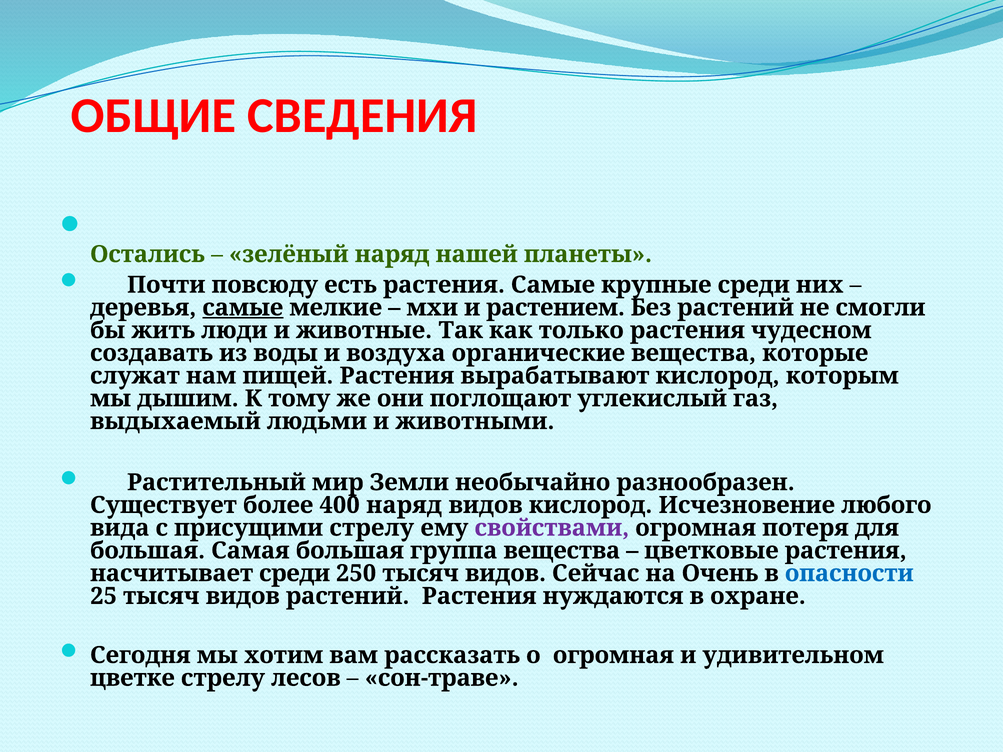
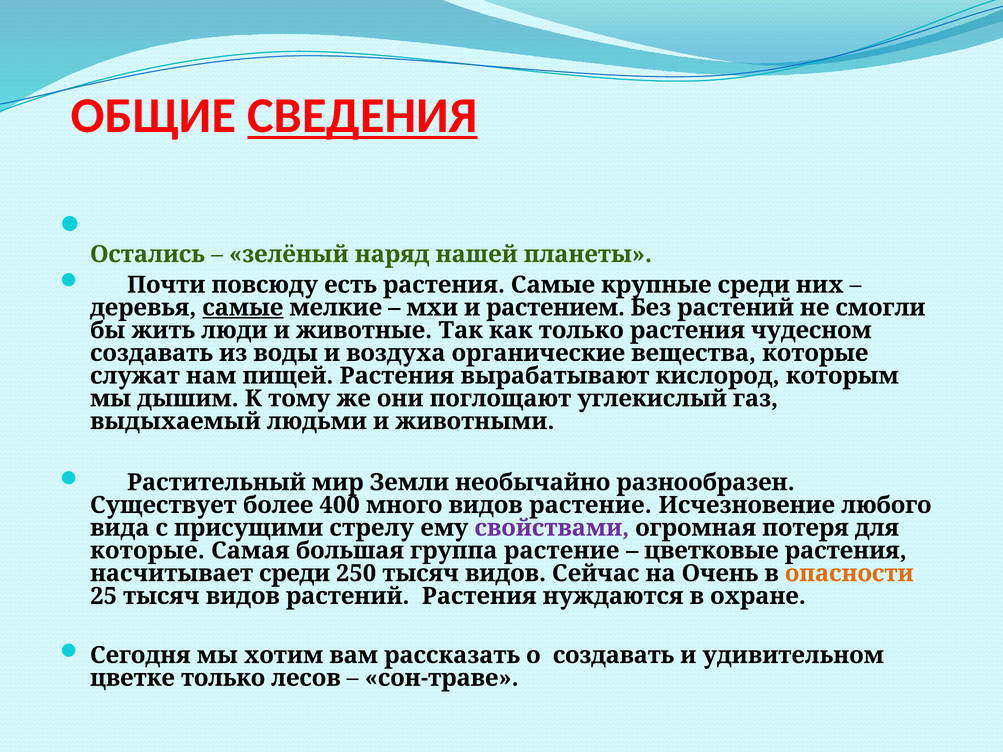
СВЕДЕНИЯ underline: none -> present
400 наряд: наряд -> много
видов кислород: кислород -> растение
большая at (148, 551): большая -> которые
группа вещества: вещества -> растение
опасности colour: blue -> orange
о огромная: огромная -> создавать
цветке стрелу: стрелу -> только
